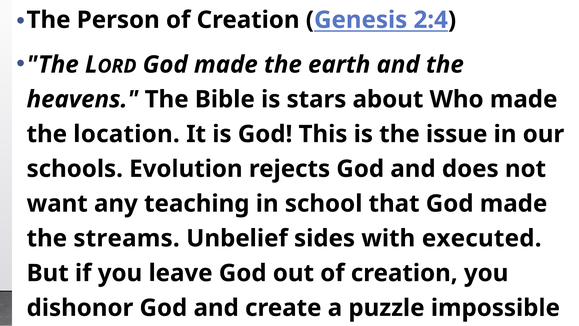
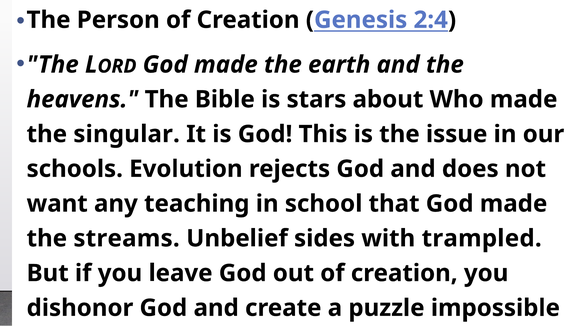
location: location -> singular
executed: executed -> trampled
